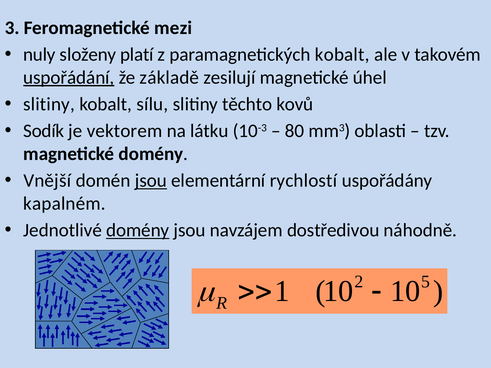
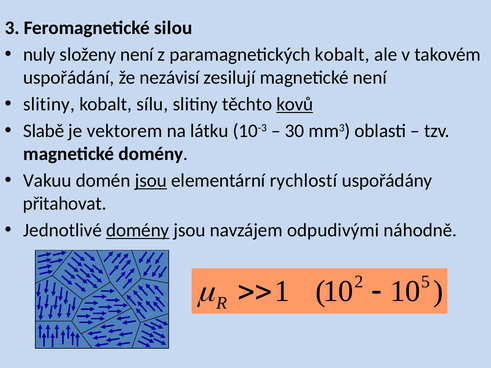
mezi: mezi -> silou
složeny platí: platí -> není
uspořádání underline: present -> none
základě: základě -> nezávisí
magnetické úhel: úhel -> není
kovů underline: none -> present
Sodík: Sodík -> Slabě
80: 80 -> 30
Vnější: Vnější -> Vakuu
kapalném: kapalném -> přitahovat
dostředivou: dostředivou -> odpudivými
